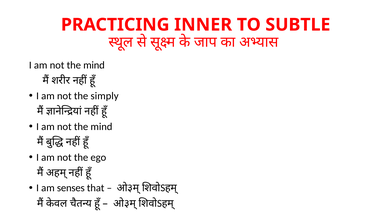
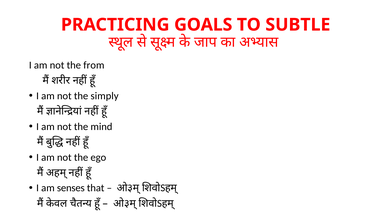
INNER: INNER -> GOALS
mind at (94, 65): mind -> from
